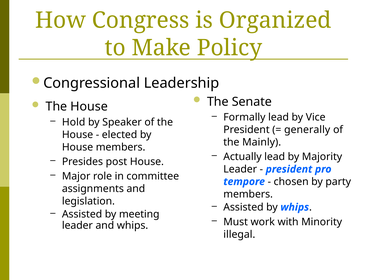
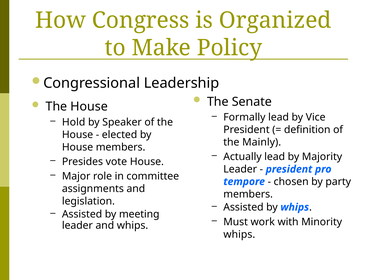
generally: generally -> definition
post: post -> vote
illegal at (239, 234): illegal -> whips
